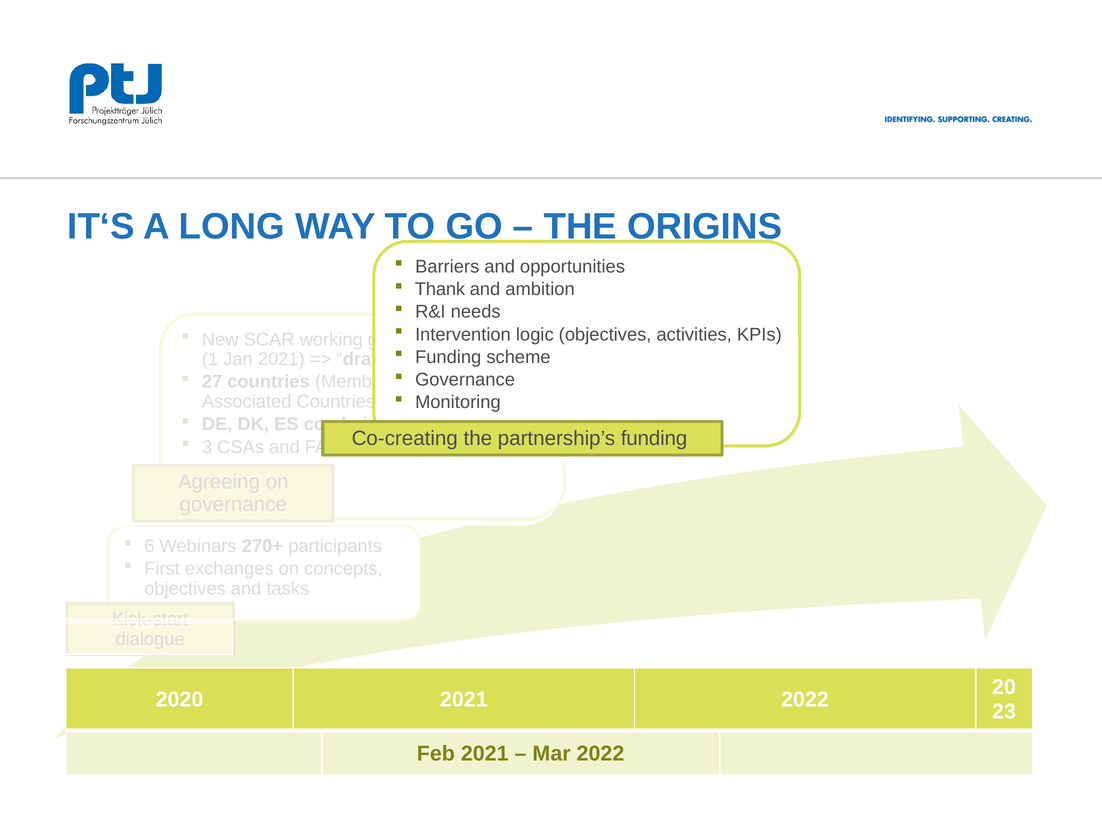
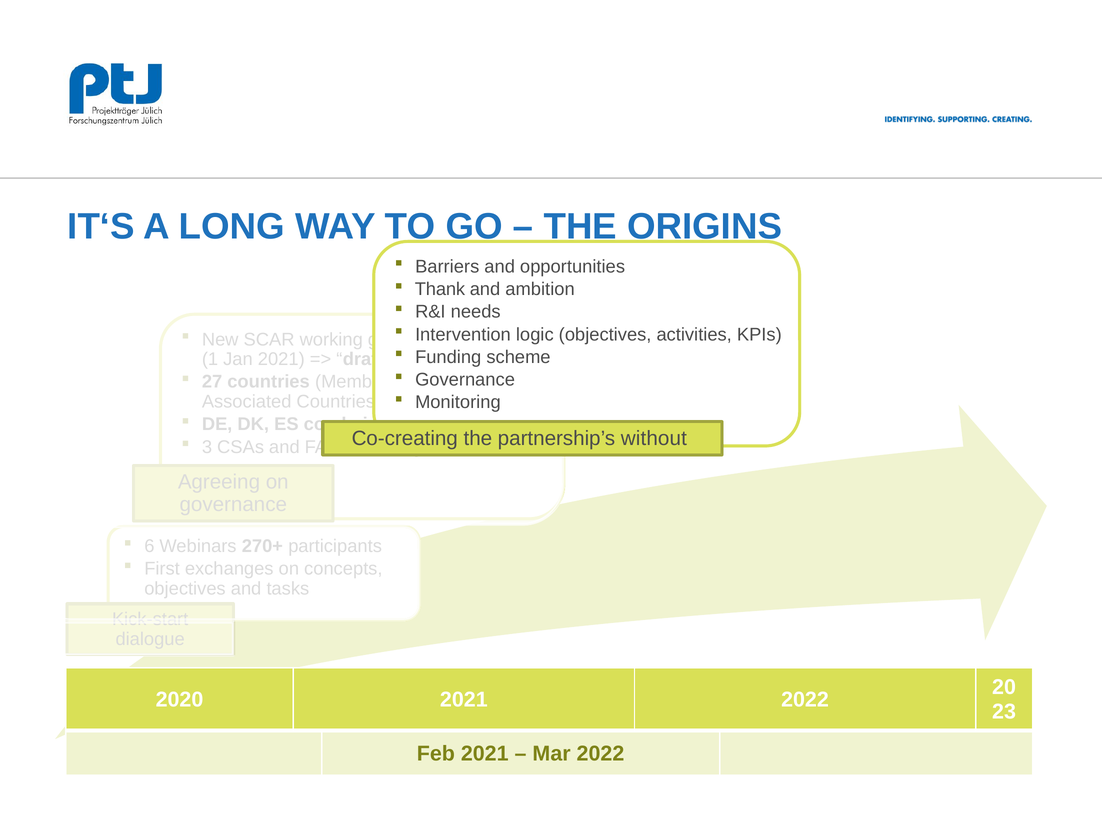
funding at (654, 438): funding -> without
